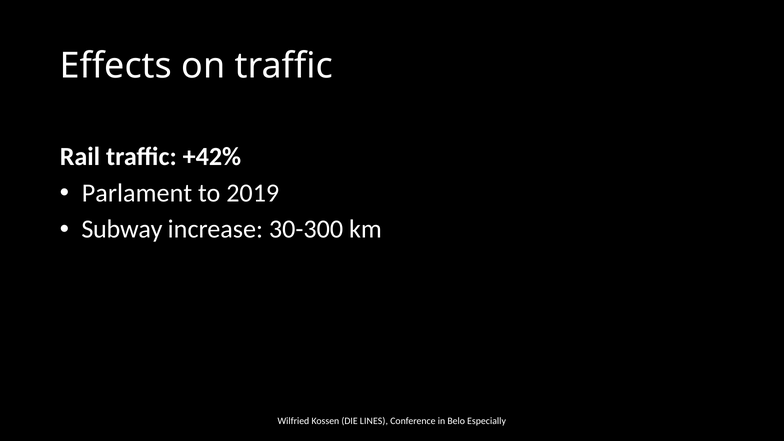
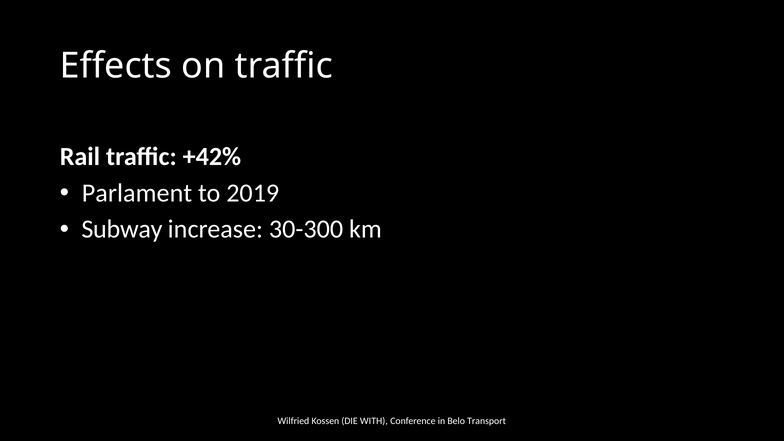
LINES: LINES -> WITH
Especially: Especially -> Transport
